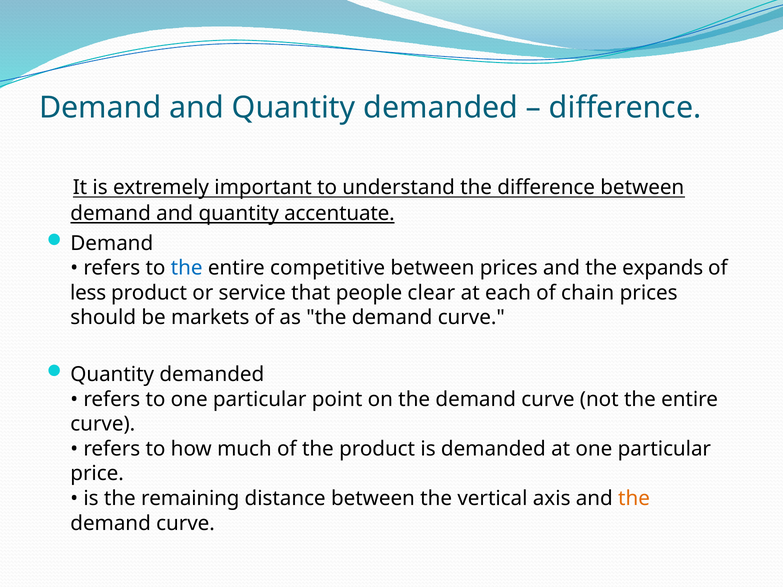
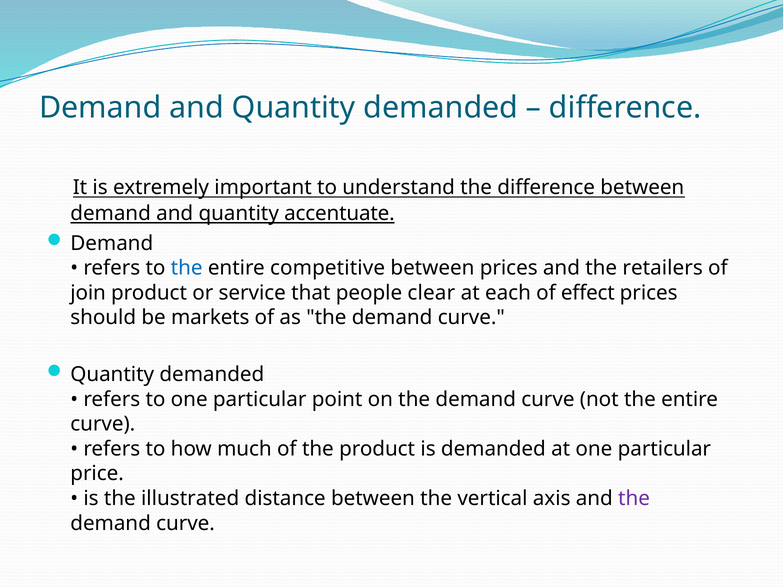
expands: expands -> retailers
less: less -> join
chain: chain -> effect
remaining: remaining -> illustrated
the at (634, 499) colour: orange -> purple
